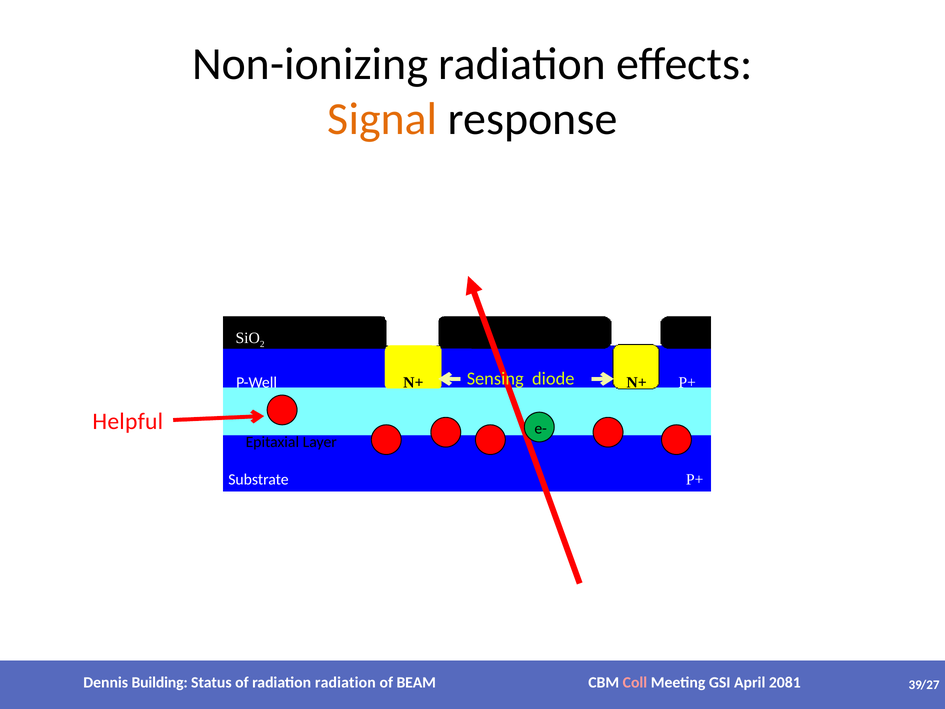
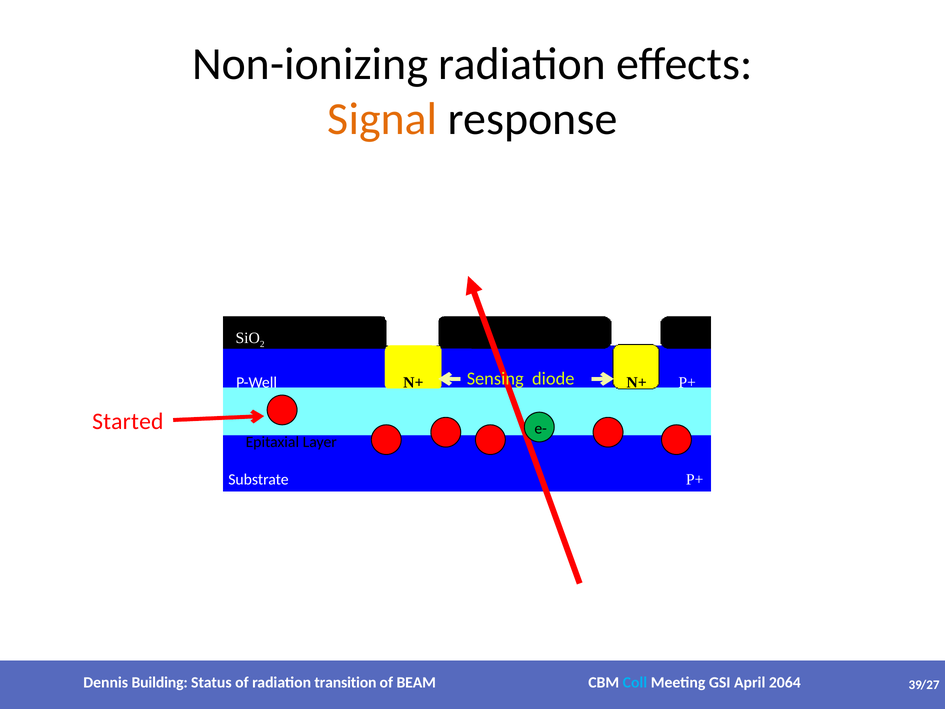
Helpful: Helpful -> Started
radiation radiation: radiation -> transition
Coll colour: pink -> light blue
2081: 2081 -> 2064
